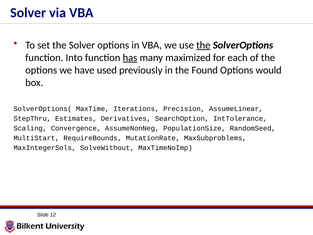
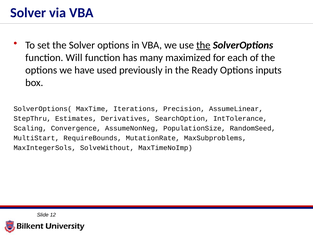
Into: Into -> Will
has underline: present -> none
Found: Found -> Ready
would: would -> inputs
